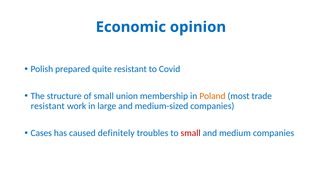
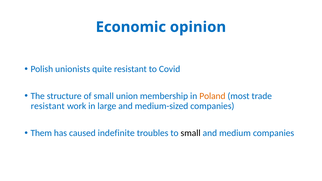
prepared: prepared -> unionists
Cases: Cases -> Them
definitely: definitely -> indefinite
small at (191, 133) colour: red -> black
